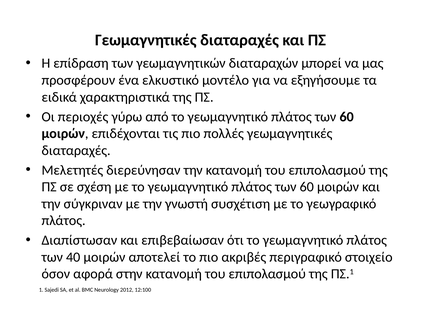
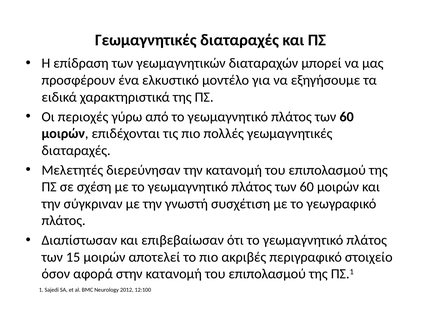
40: 40 -> 15
